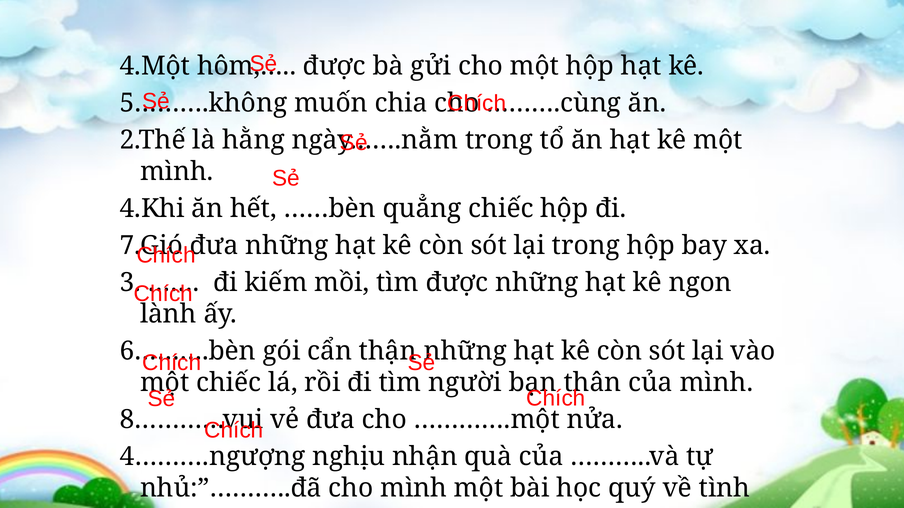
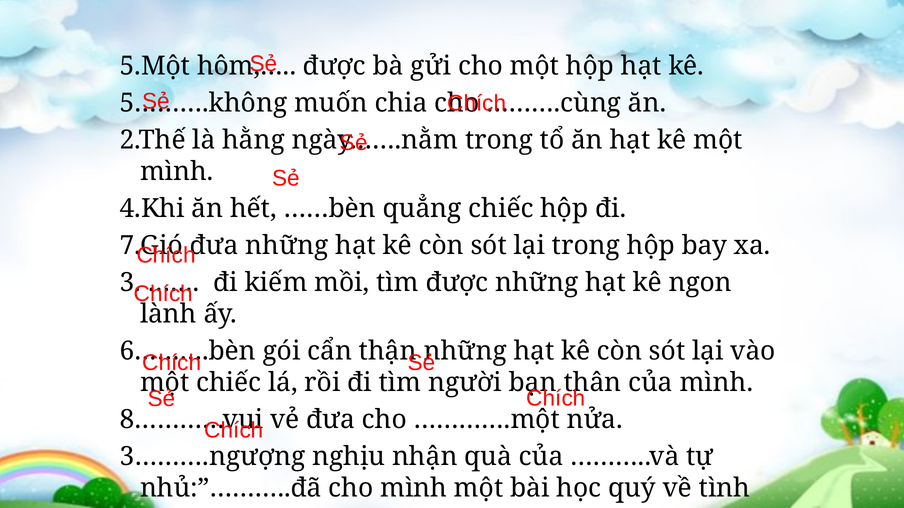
4.Một: 4.Một -> 5.Một
4……….ngượng: 4……….ngượng -> 3……….ngượng
